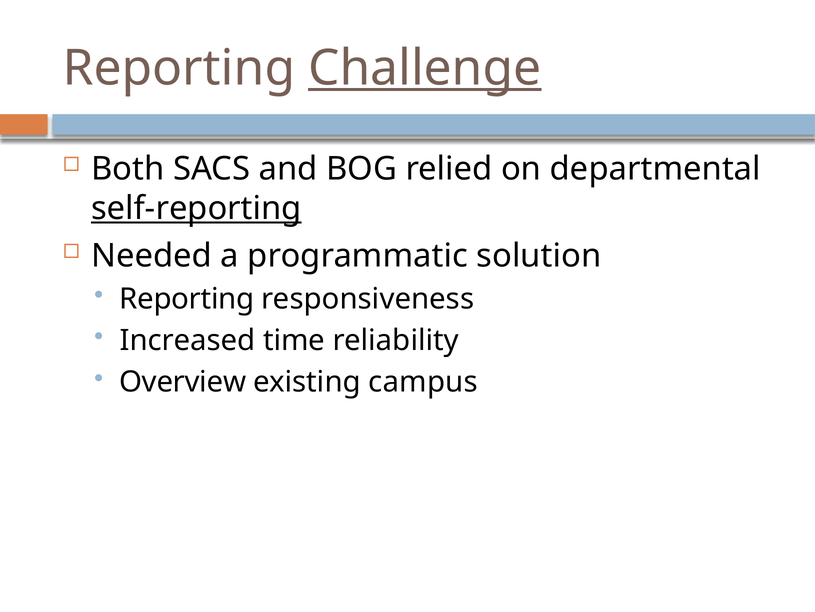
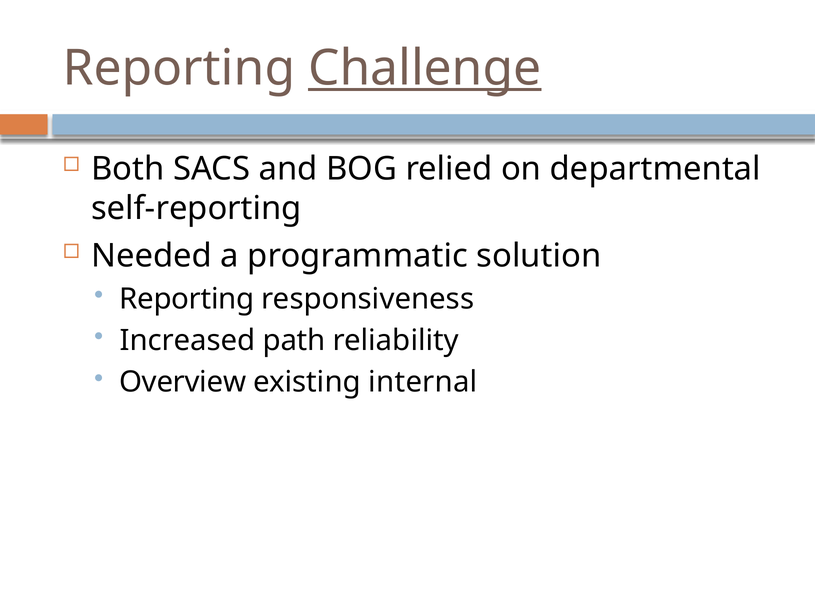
self-reporting underline: present -> none
time: time -> path
campus: campus -> internal
